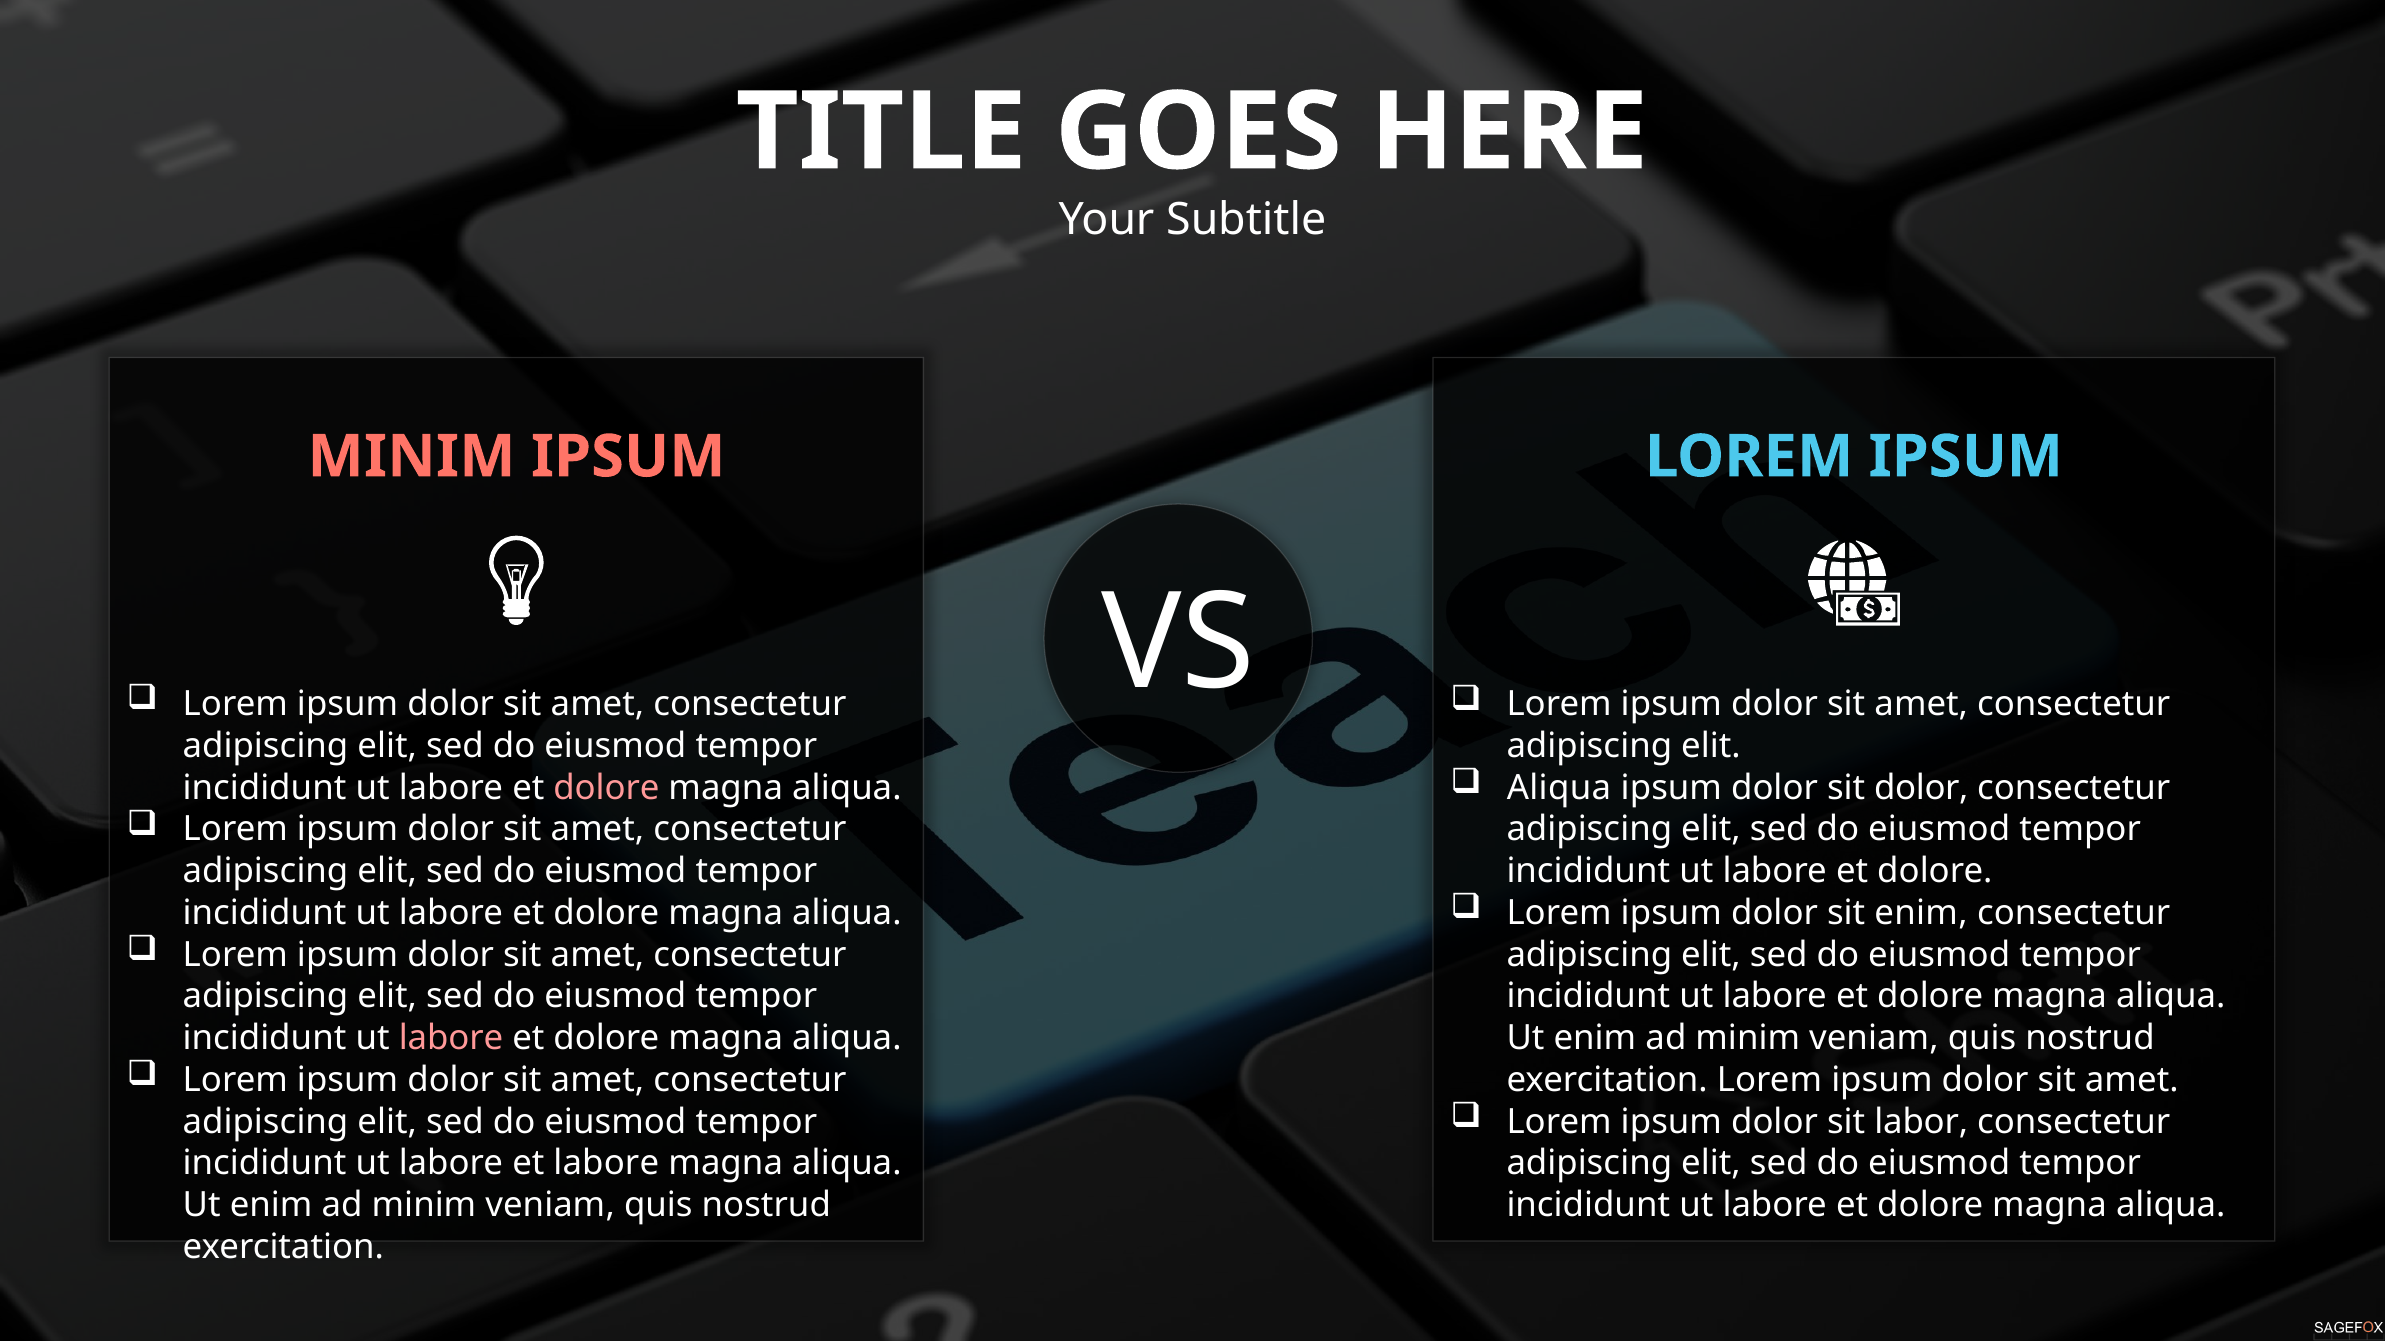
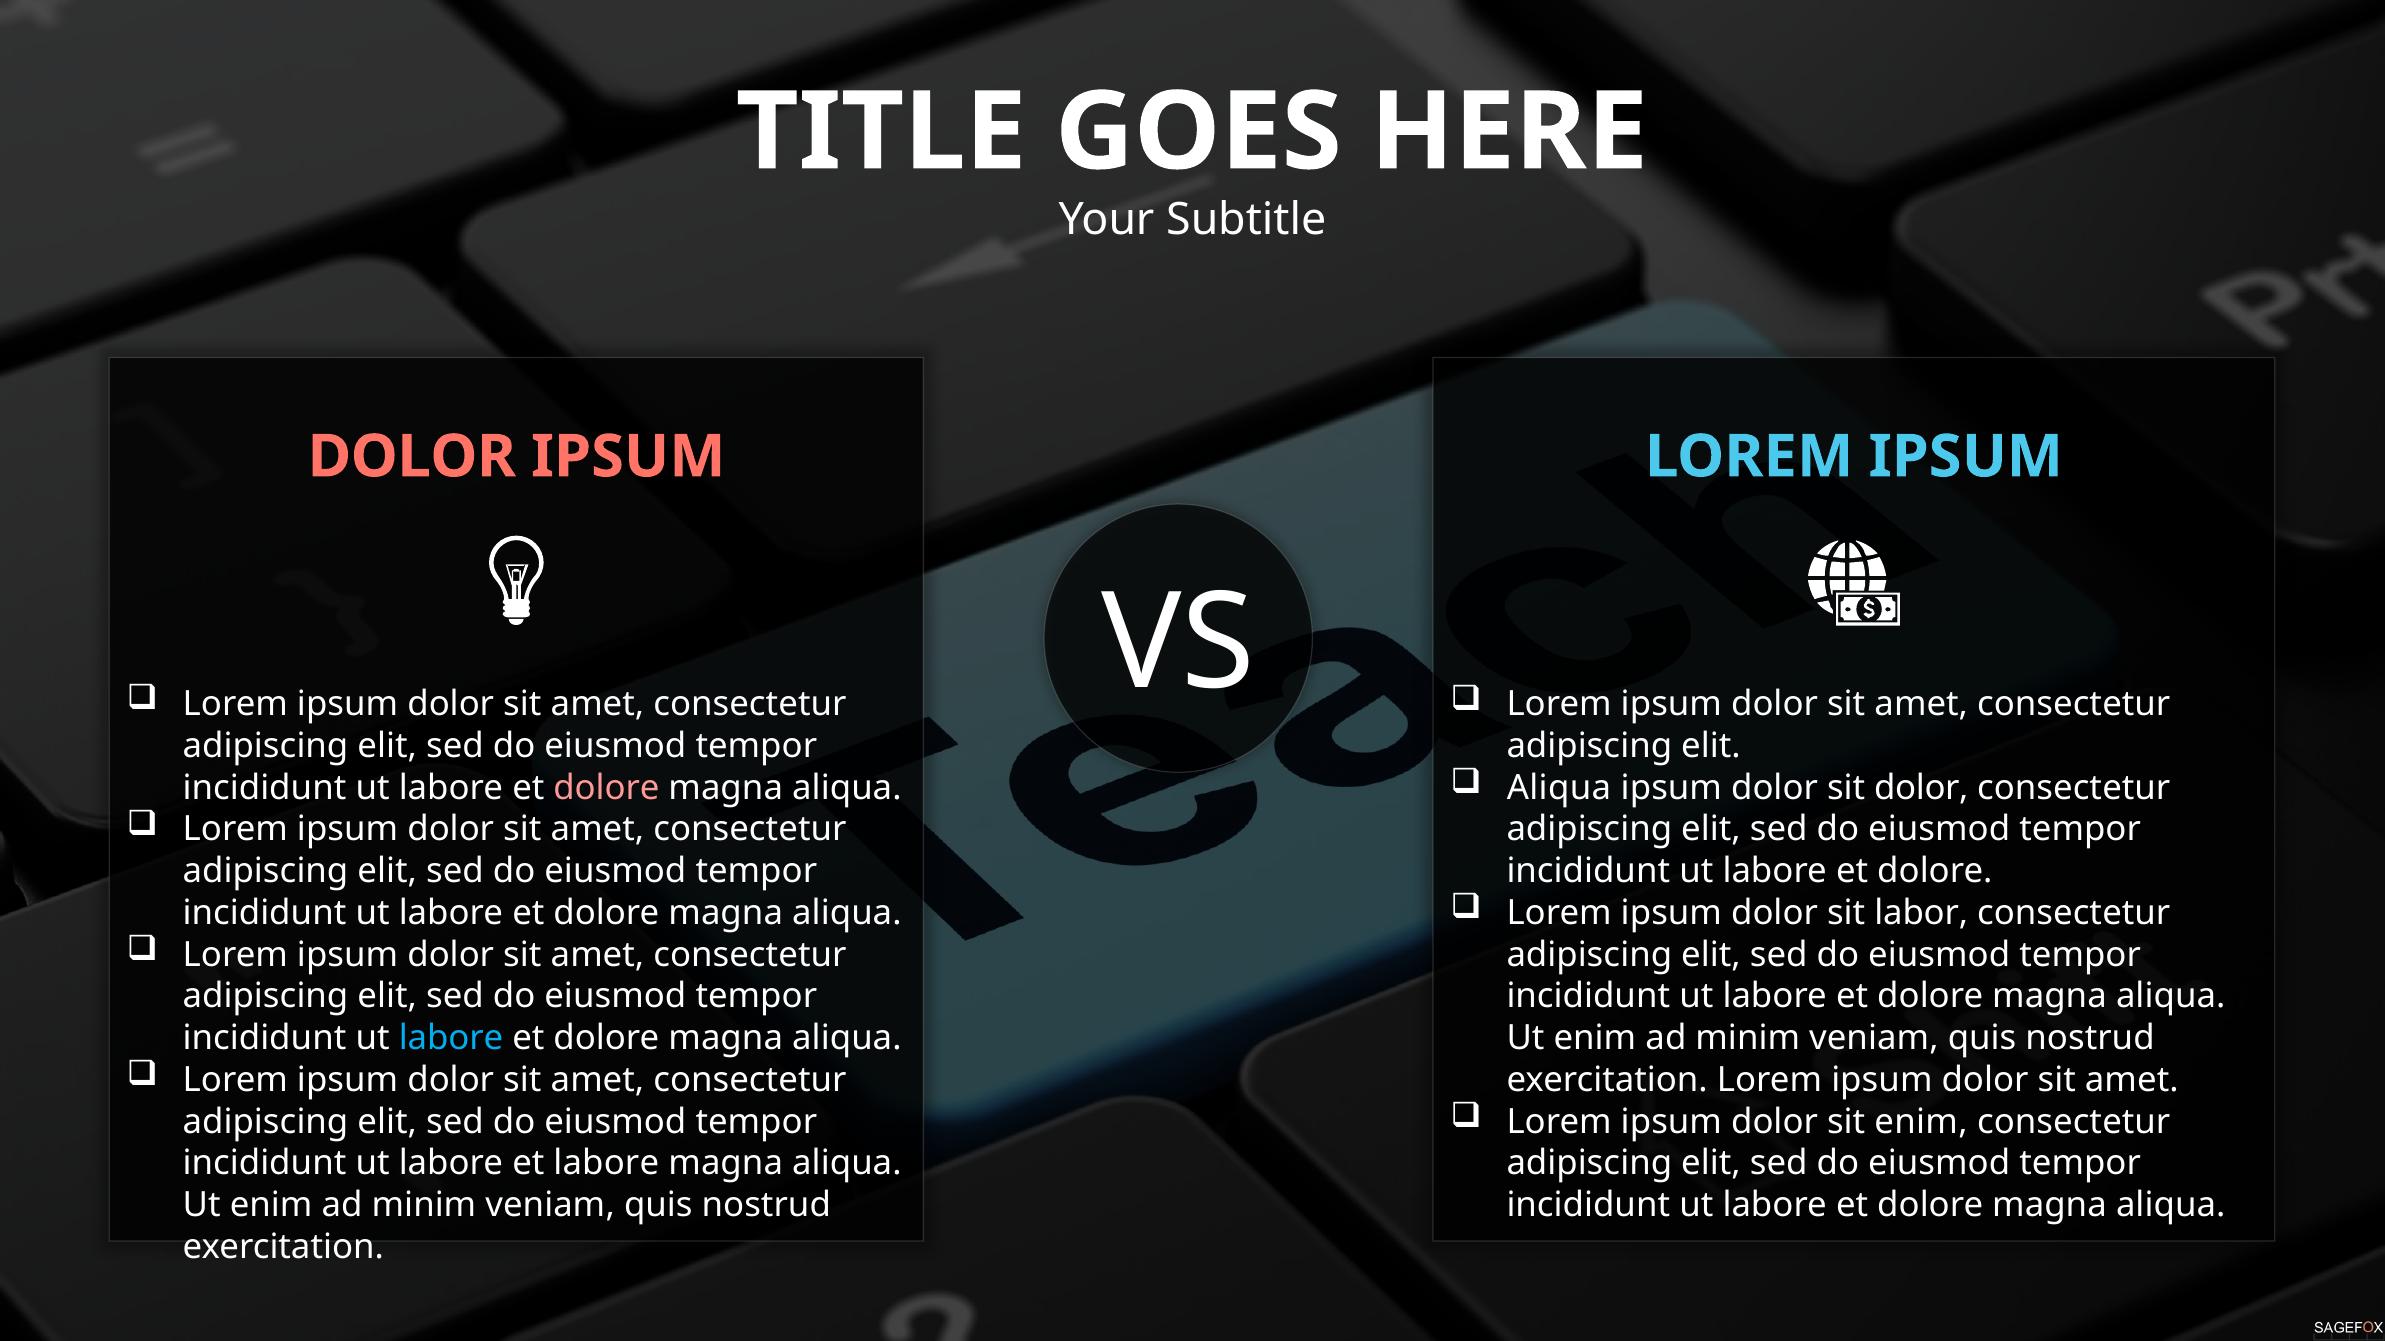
MINIM at (411, 457): MINIM -> DOLOR
sit enim: enim -> labor
labore at (451, 1039) colour: pink -> light blue
sit labor: labor -> enim
